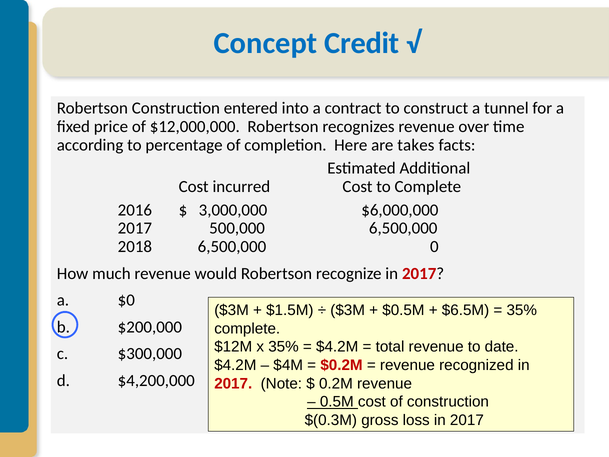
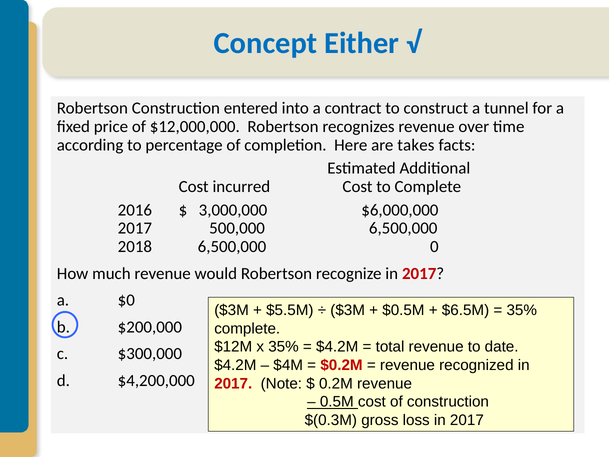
Credit: Credit -> Either
$1.5M: $1.5M -> $5.5M
